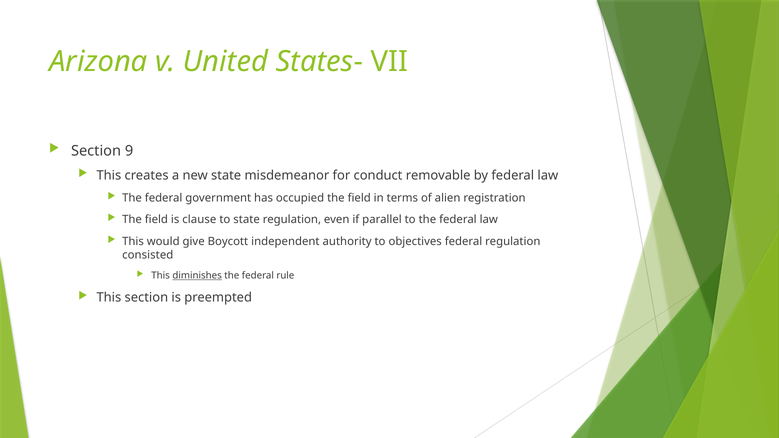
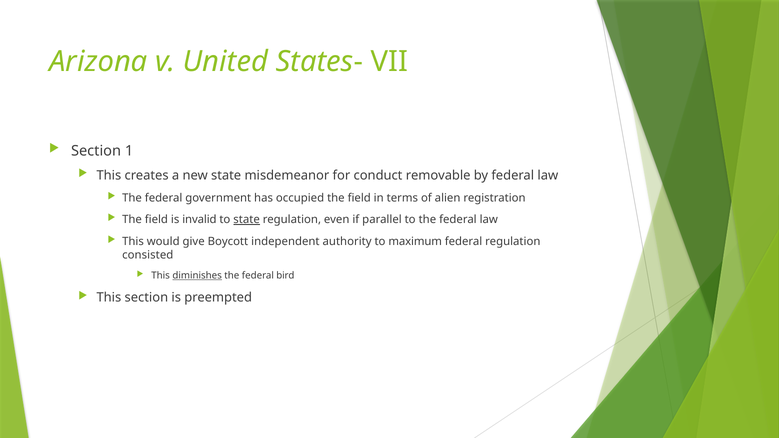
9: 9 -> 1
clause: clause -> invalid
state at (247, 220) underline: none -> present
objectives: objectives -> maximum
rule: rule -> bird
